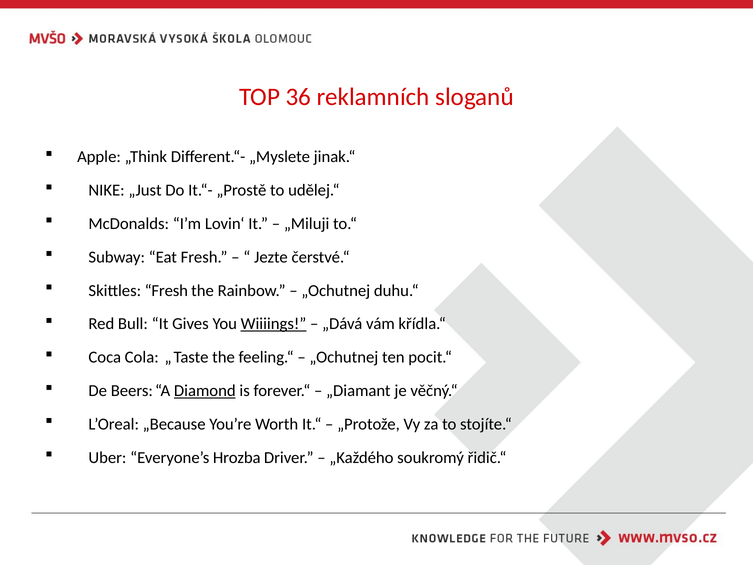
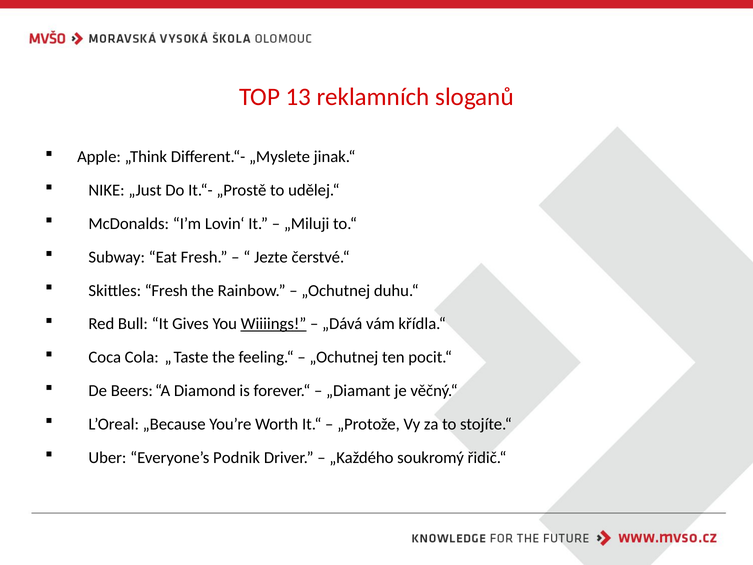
36: 36 -> 13
Diamond underline: present -> none
Hrozba: Hrozba -> Podnik
